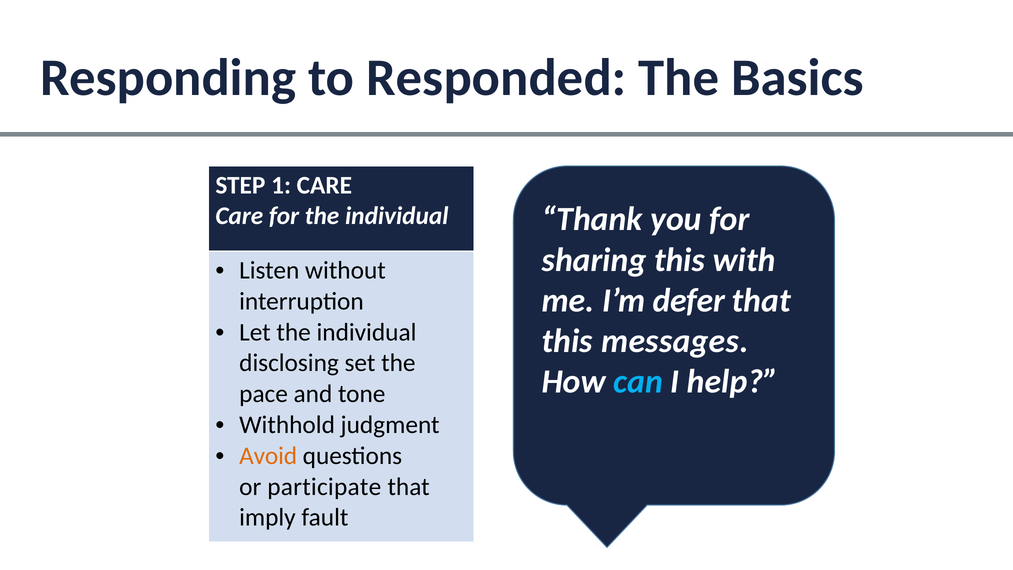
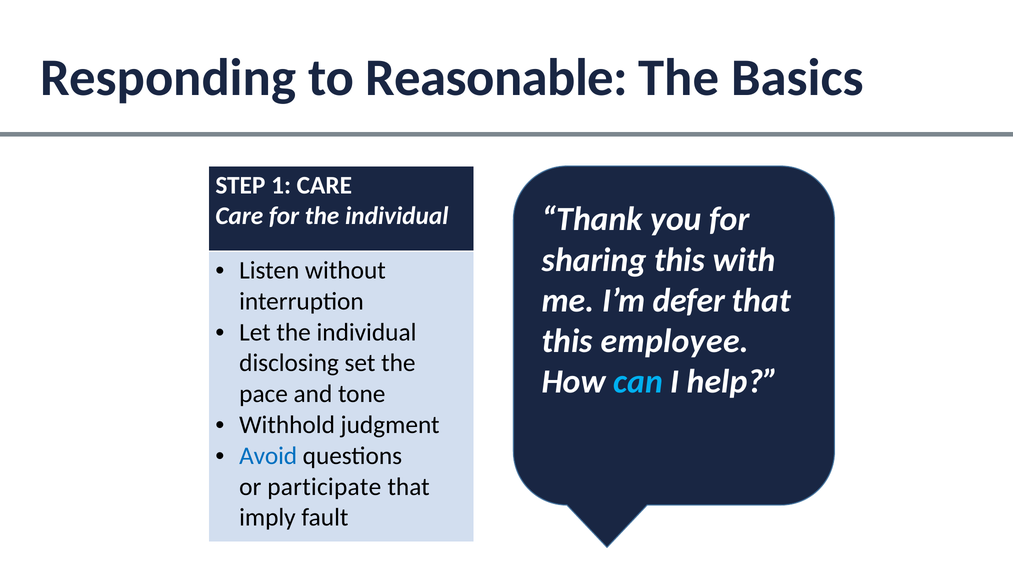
Responded: Responded -> Reasonable
messages: messages -> employee
Avoid colour: orange -> blue
